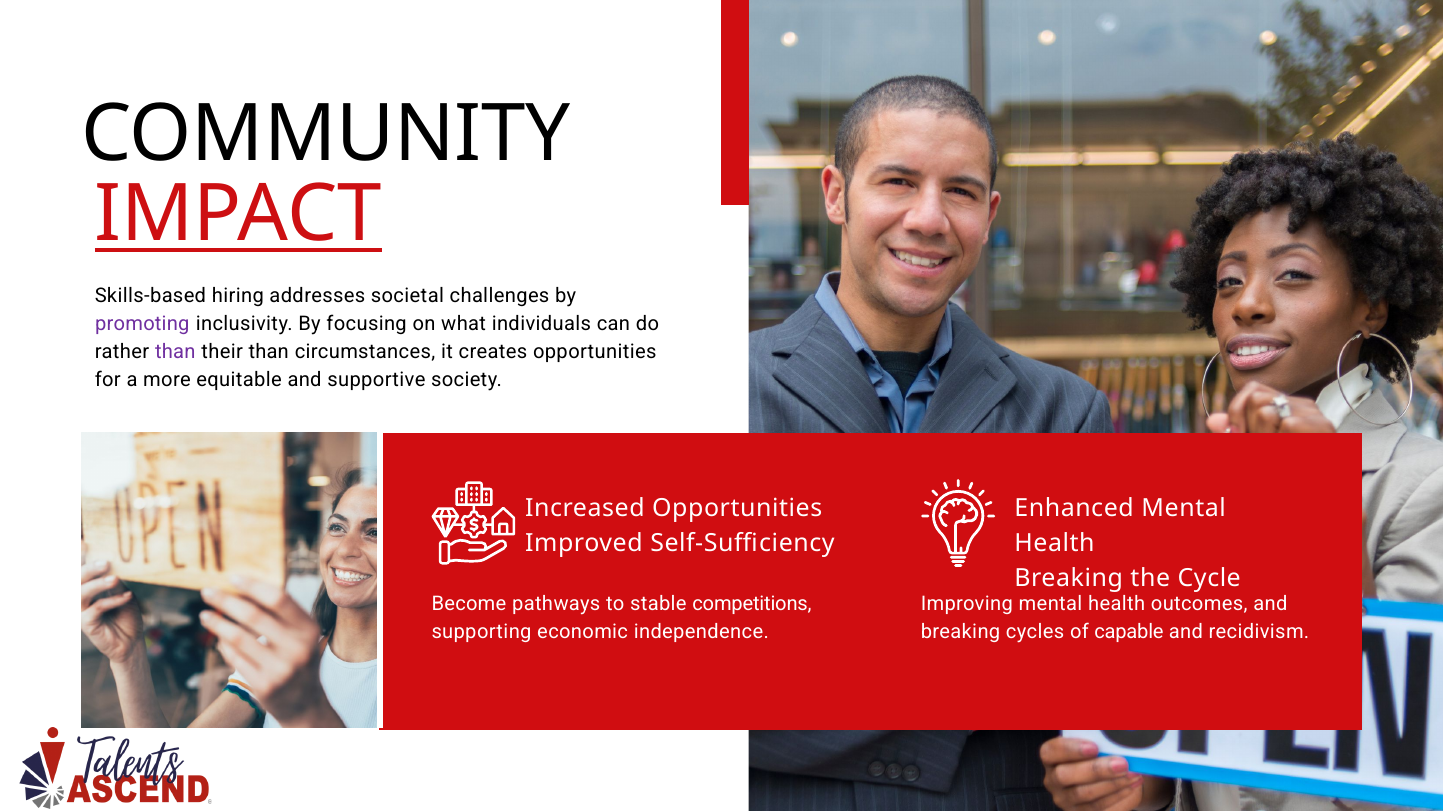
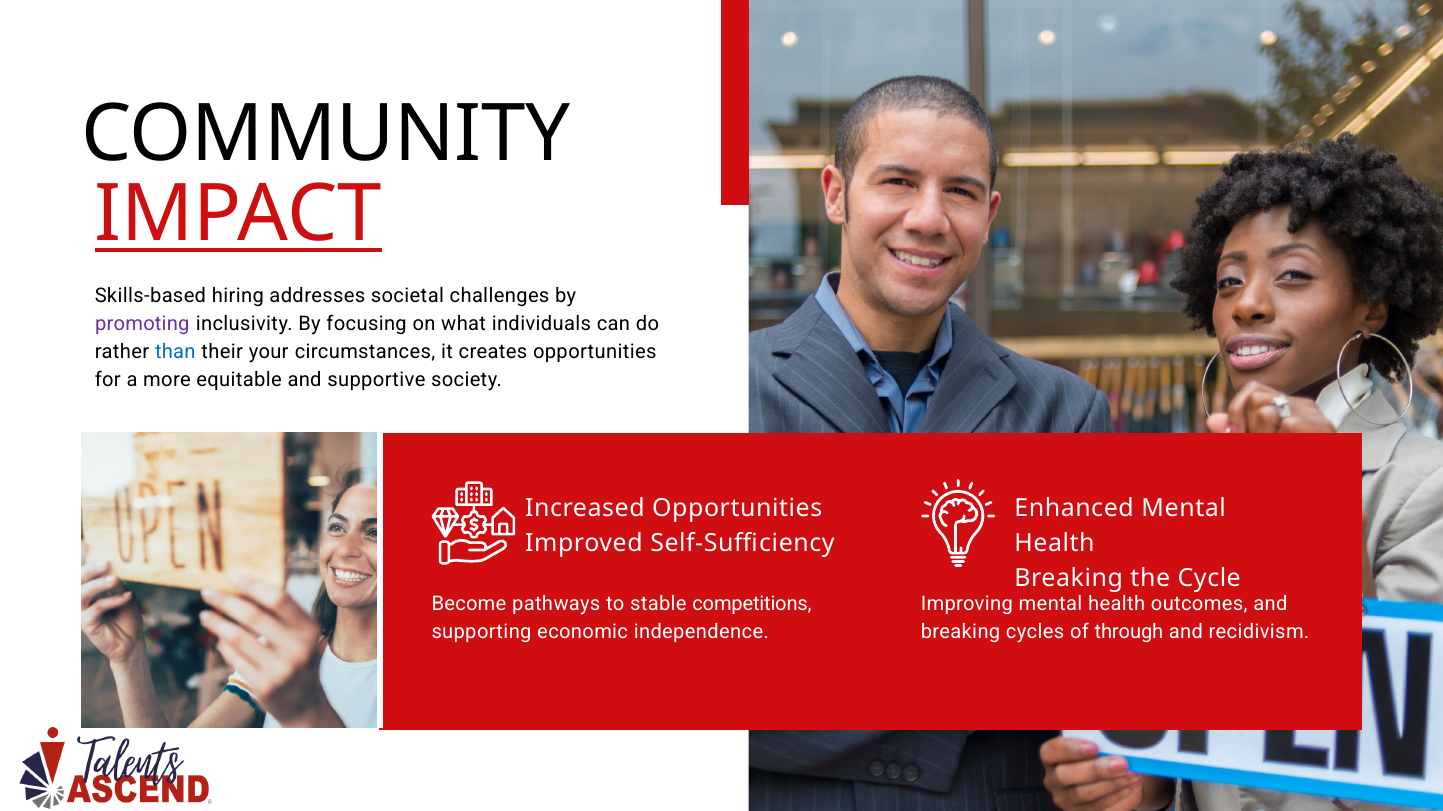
than at (175, 352) colour: purple -> blue
their than: than -> your
capable: capable -> through
